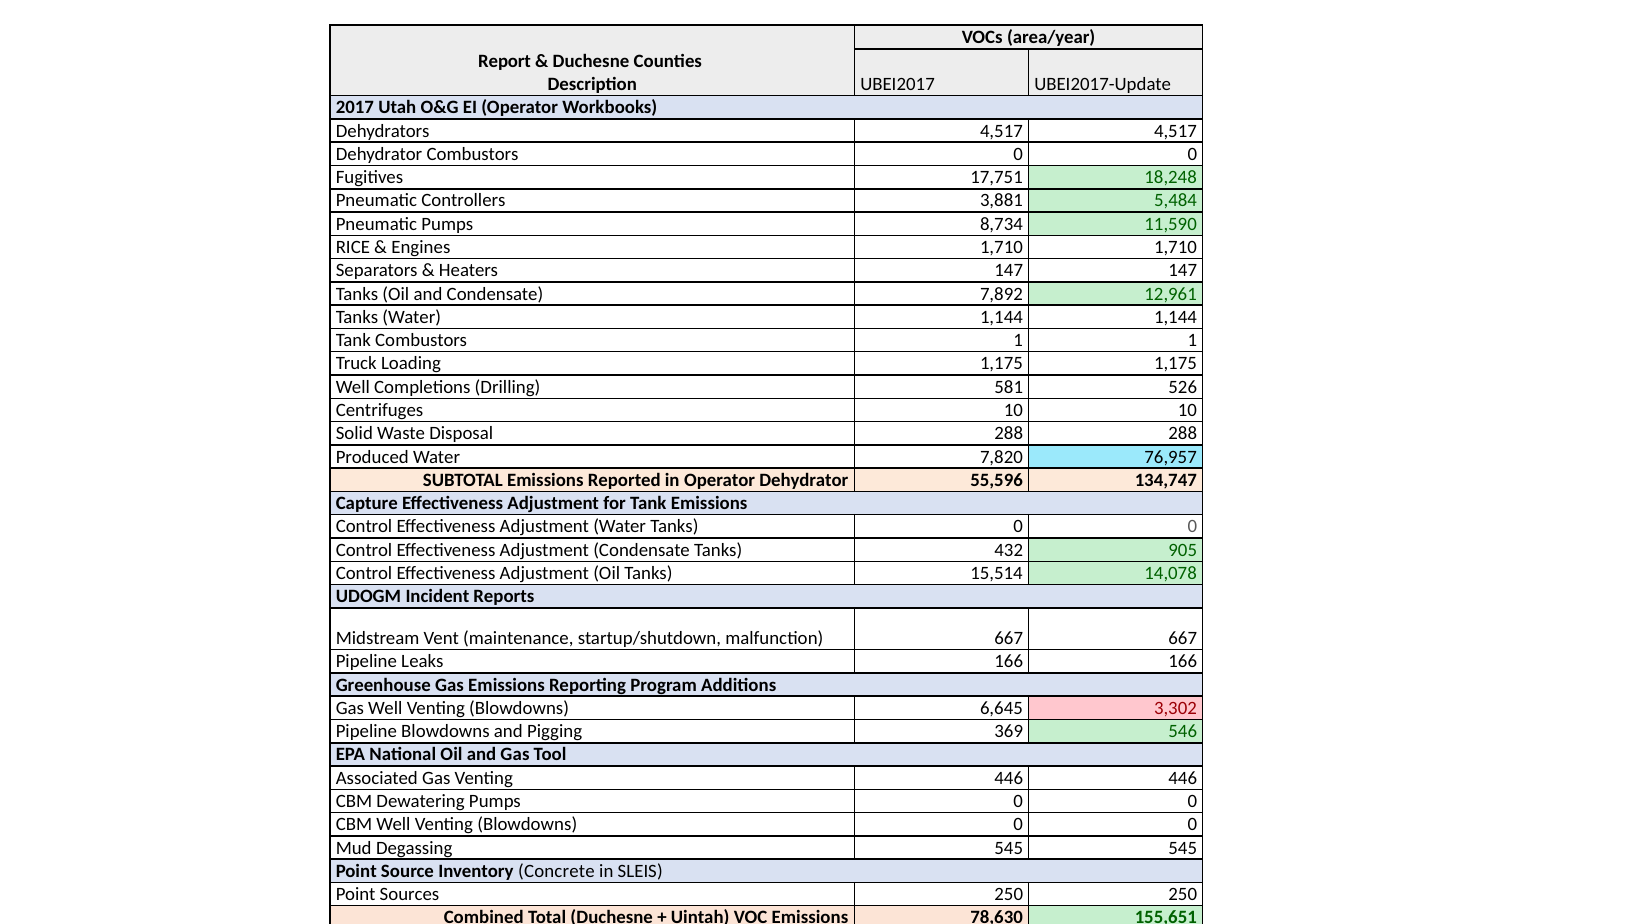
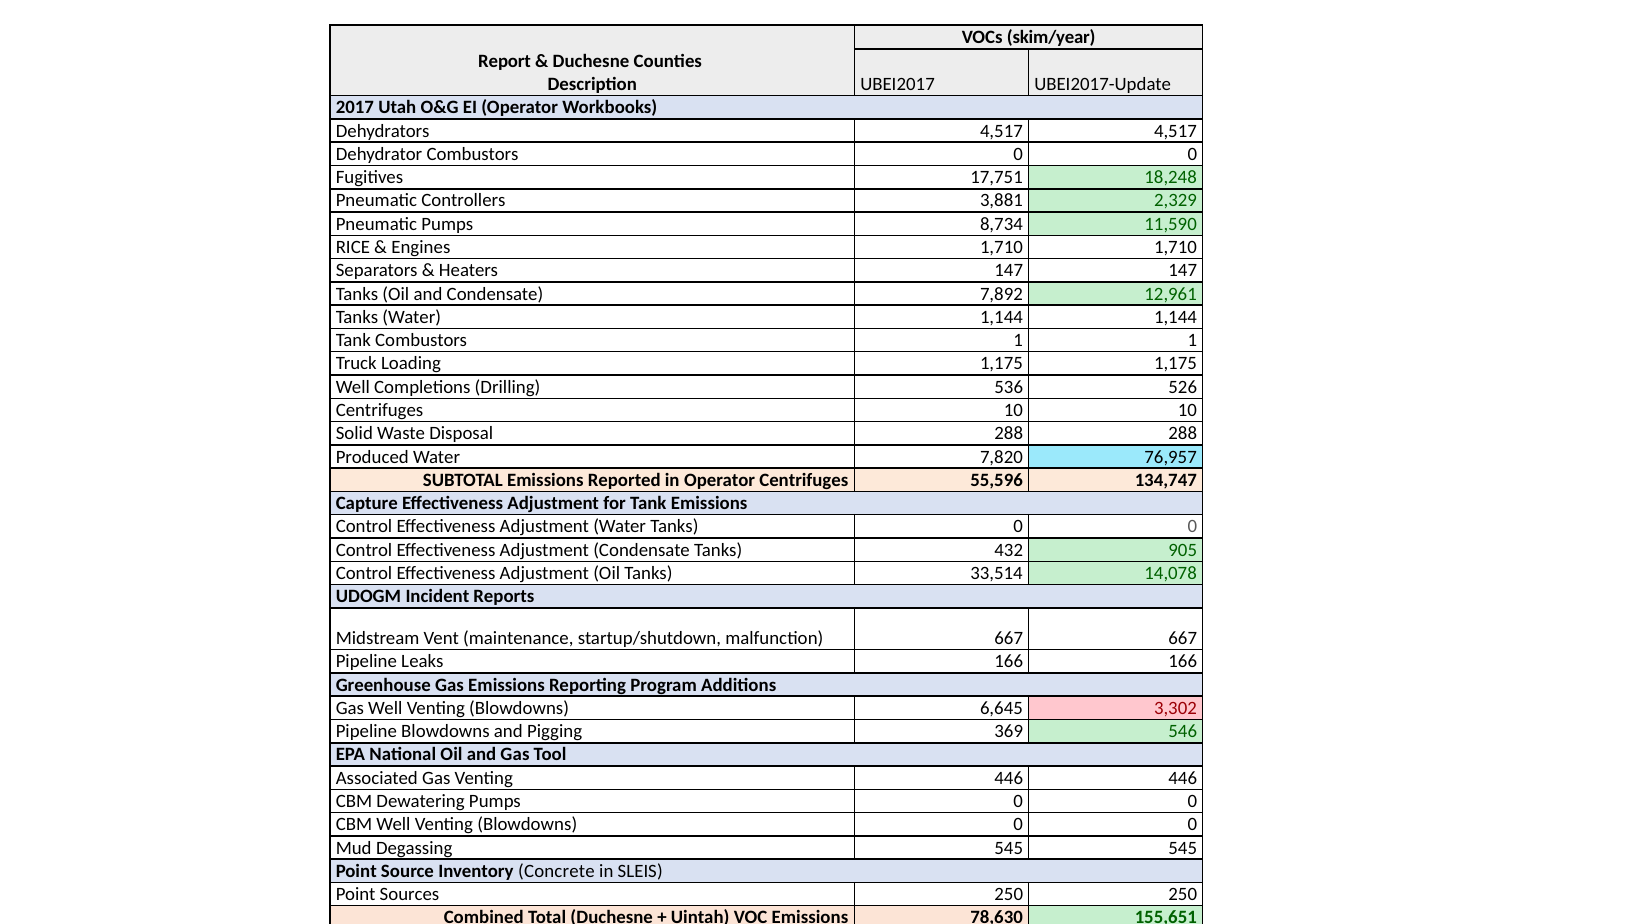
area/year: area/year -> skim/year
5,484: 5,484 -> 2,329
581: 581 -> 536
Operator Dehydrator: Dehydrator -> Centrifuges
15,514: 15,514 -> 33,514
